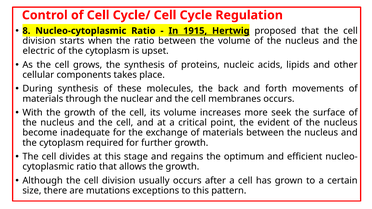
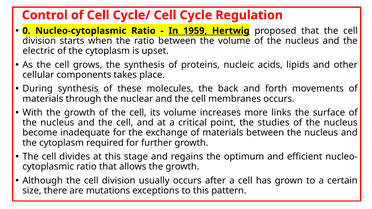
8: 8 -> 0
1915: 1915 -> 1959
seek: seek -> links
evident: evident -> studies
